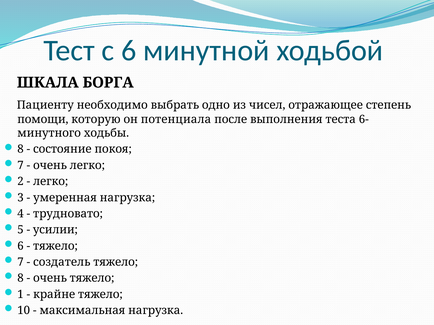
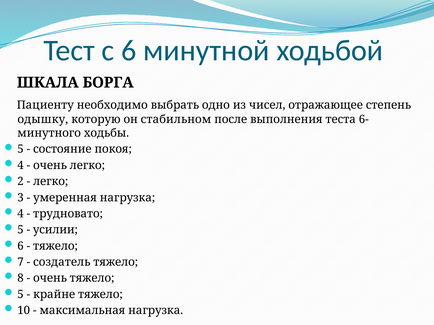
помощи: помощи -> одышку
потенциала: потенциала -> стабильном
8 at (20, 149): 8 -> 5
7 at (20, 166): 7 -> 4
1 at (20, 295): 1 -> 5
